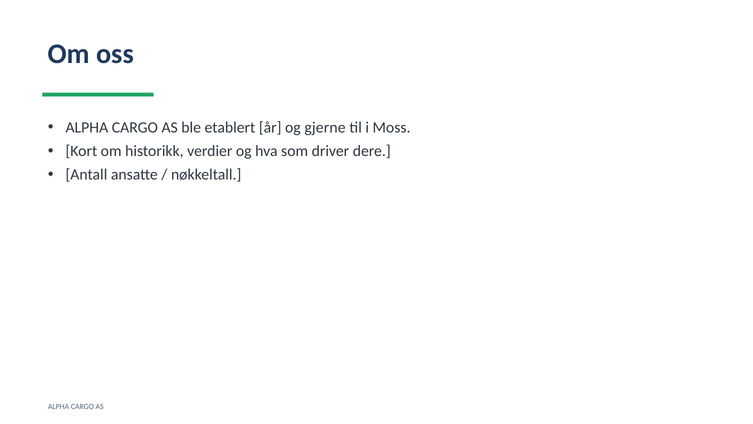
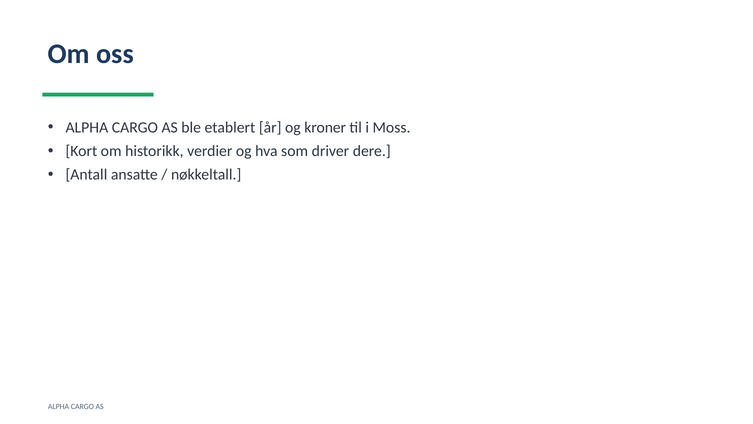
gjerne: gjerne -> kroner
